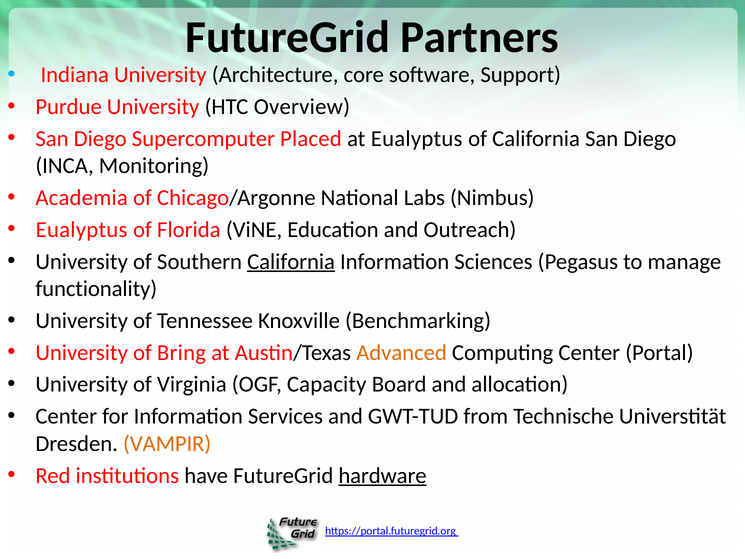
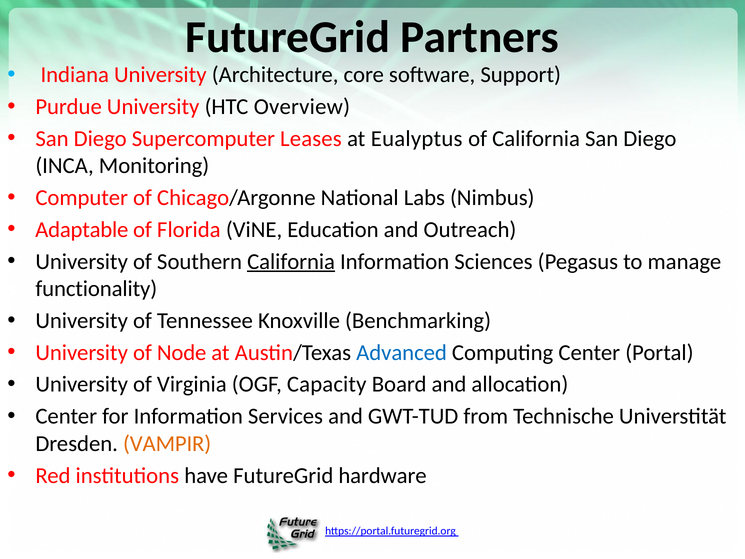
Placed: Placed -> Leases
Academia: Academia -> Computer
Eualyptus at (82, 230): Eualyptus -> Adaptable
Bring: Bring -> Node
Advanced colour: orange -> blue
hardware underline: present -> none
